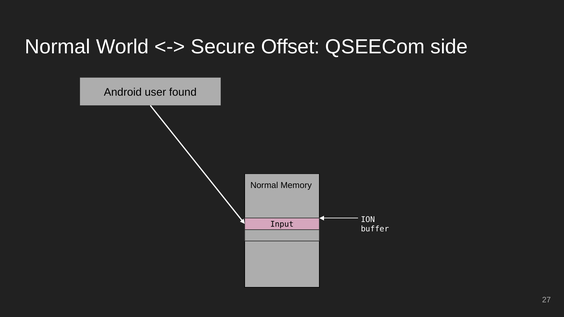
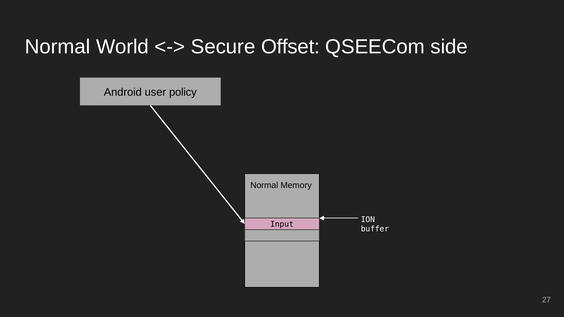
found: found -> policy
